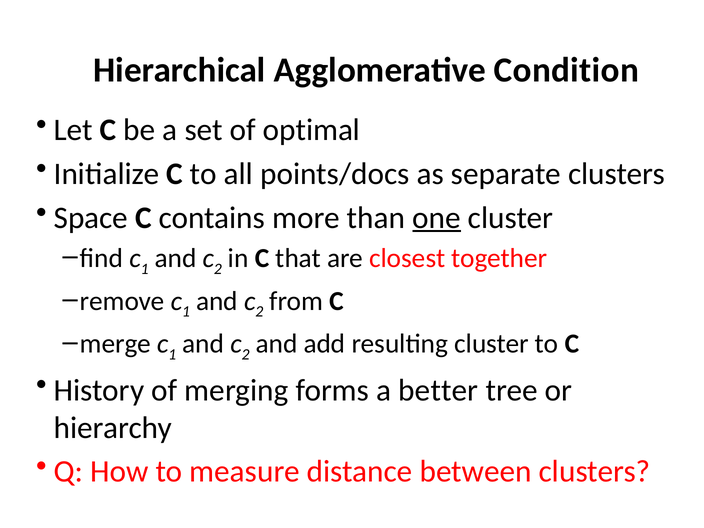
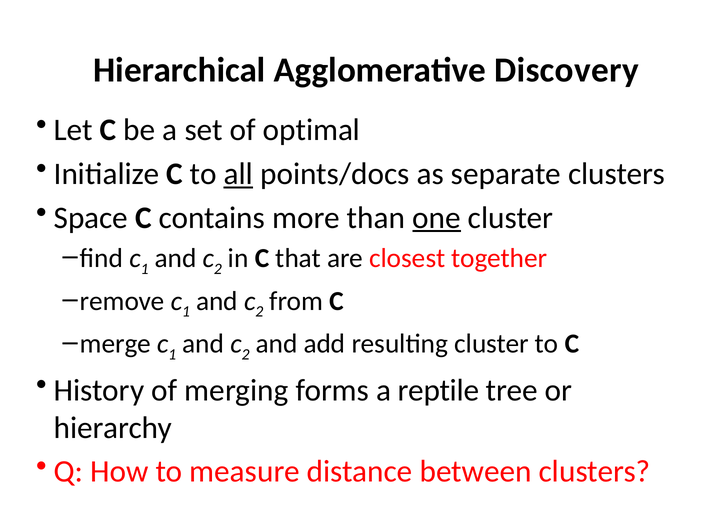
Condition: Condition -> Discovery
all underline: none -> present
better: better -> reptile
